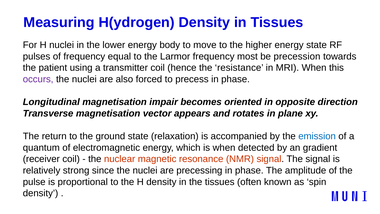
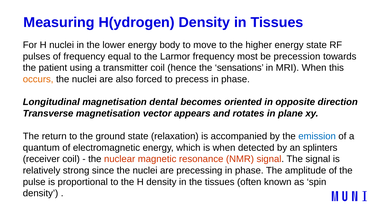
resistance: resistance -> sensations
occurs colour: purple -> orange
impair: impair -> dental
gradient: gradient -> splinters
